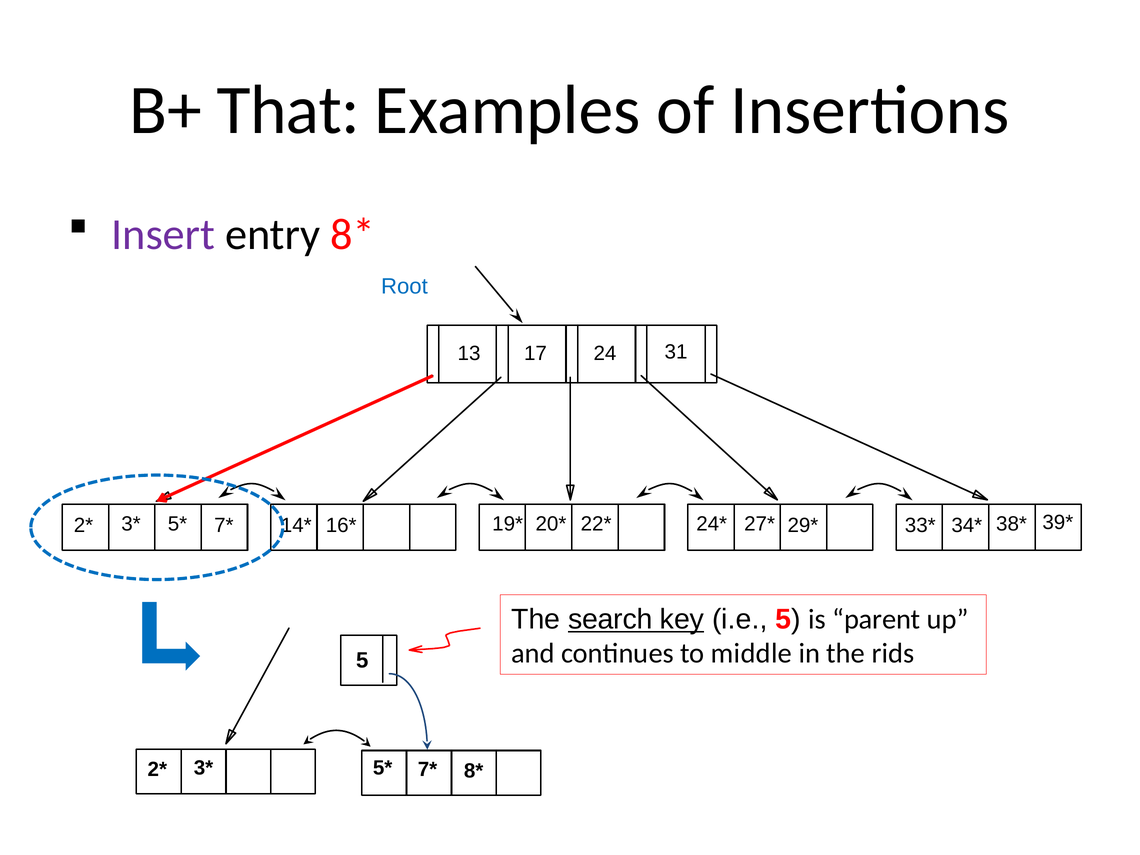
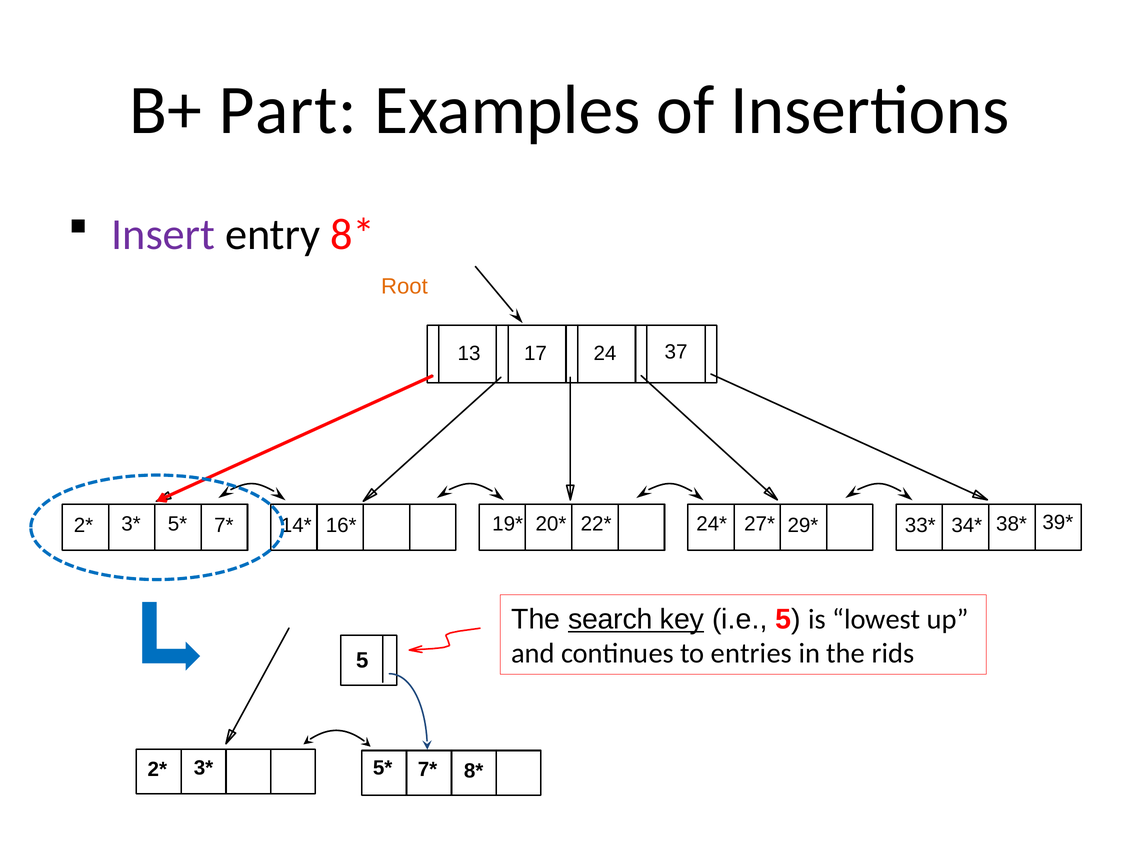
That: That -> Part
Root colour: blue -> orange
31: 31 -> 37
parent: parent -> lowest
middle: middle -> entries
